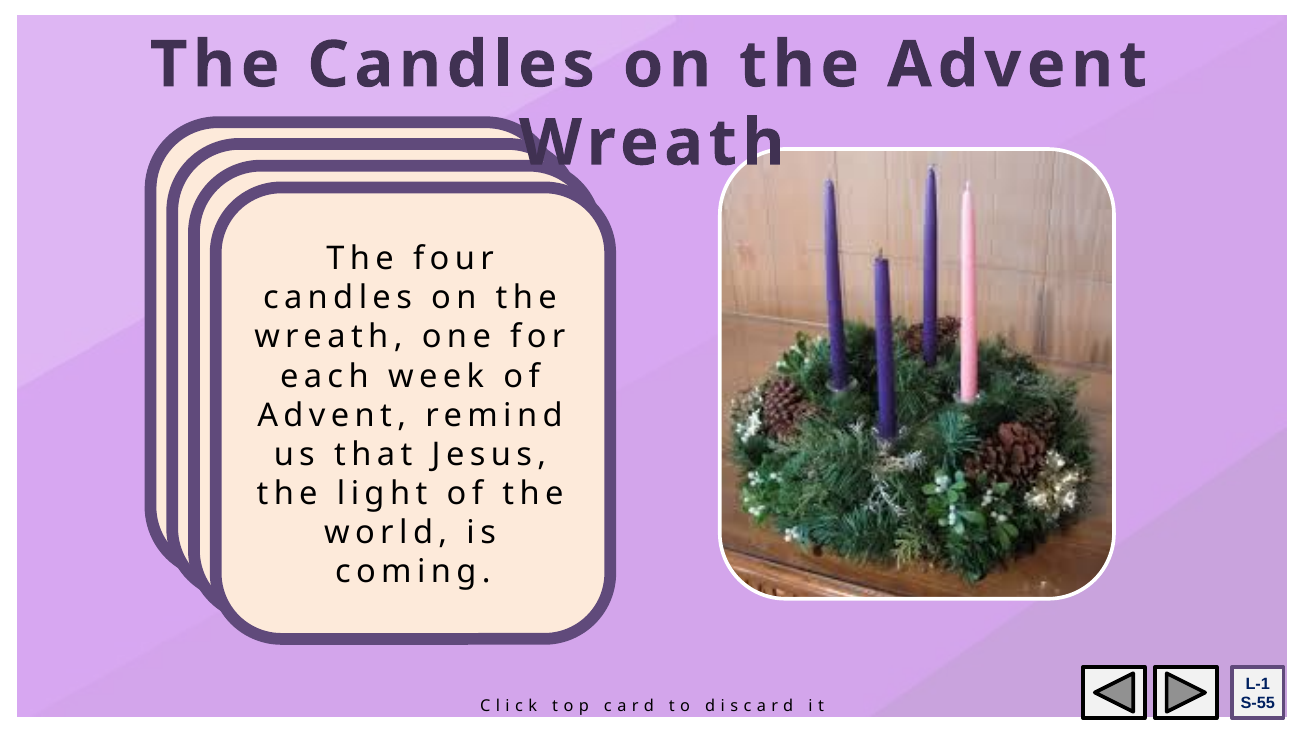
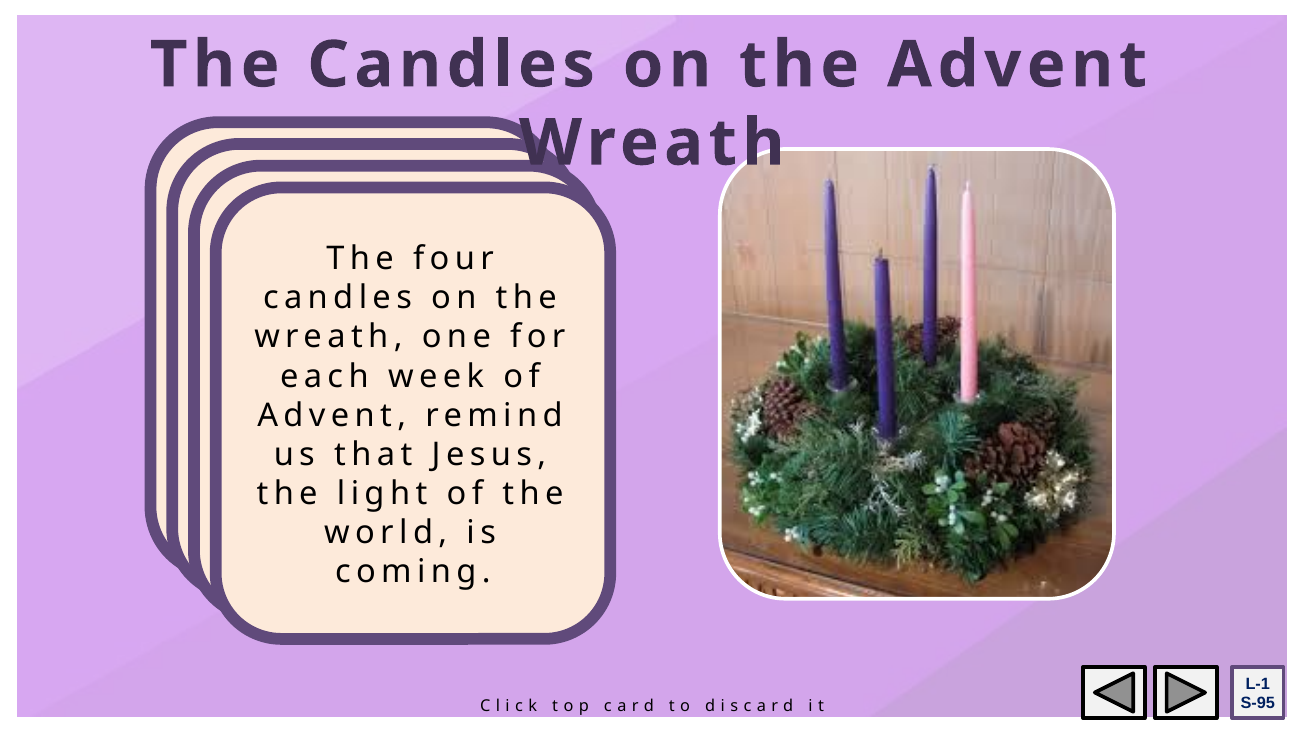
S-55: S-55 -> S-95
